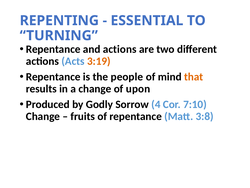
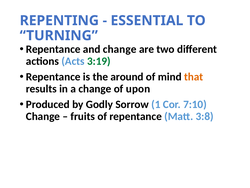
and actions: actions -> change
3:19 colour: orange -> green
people: people -> around
4: 4 -> 1
